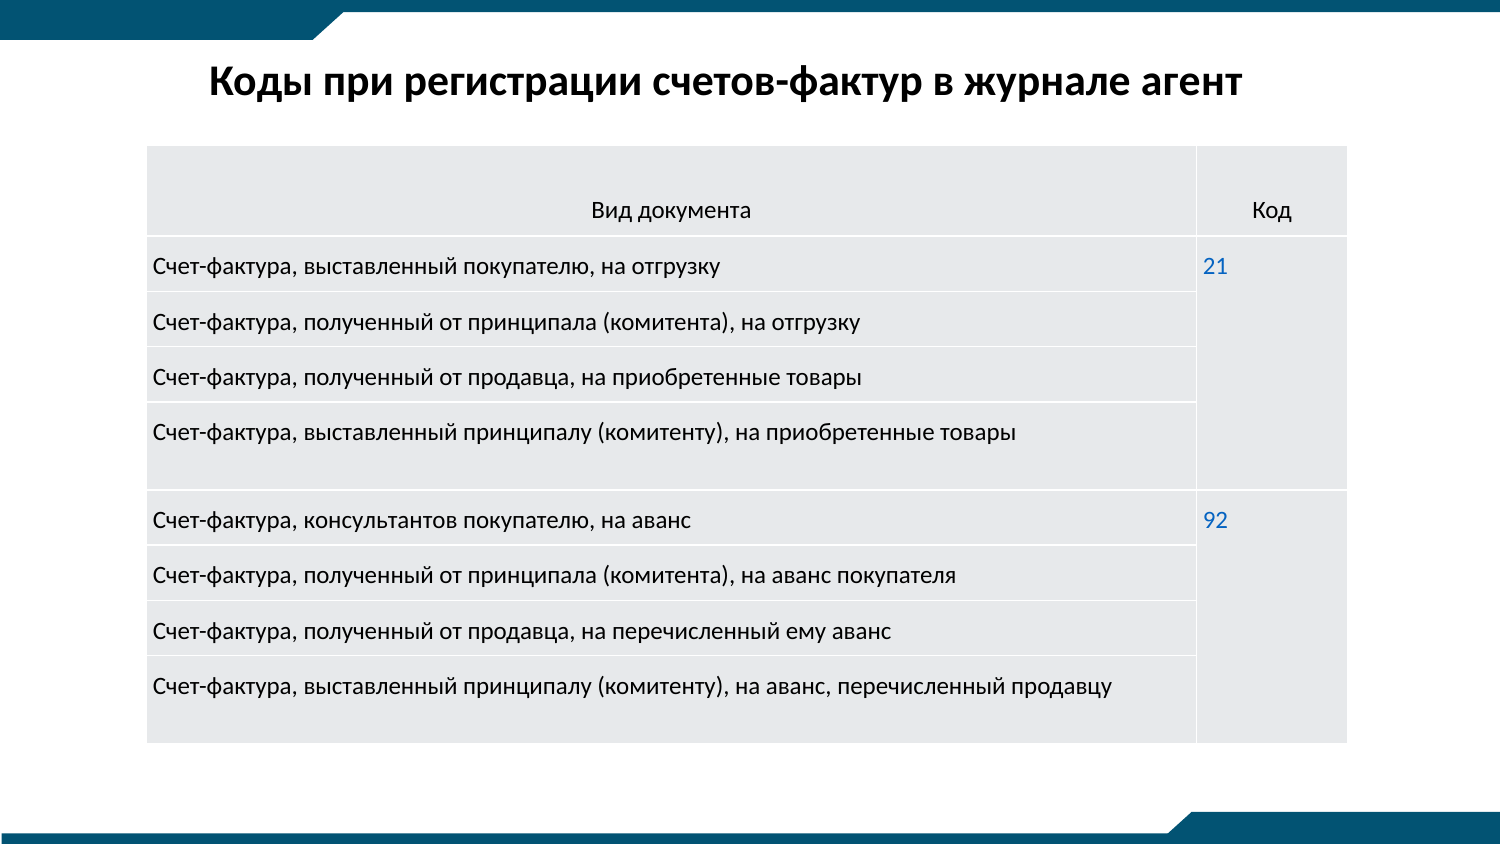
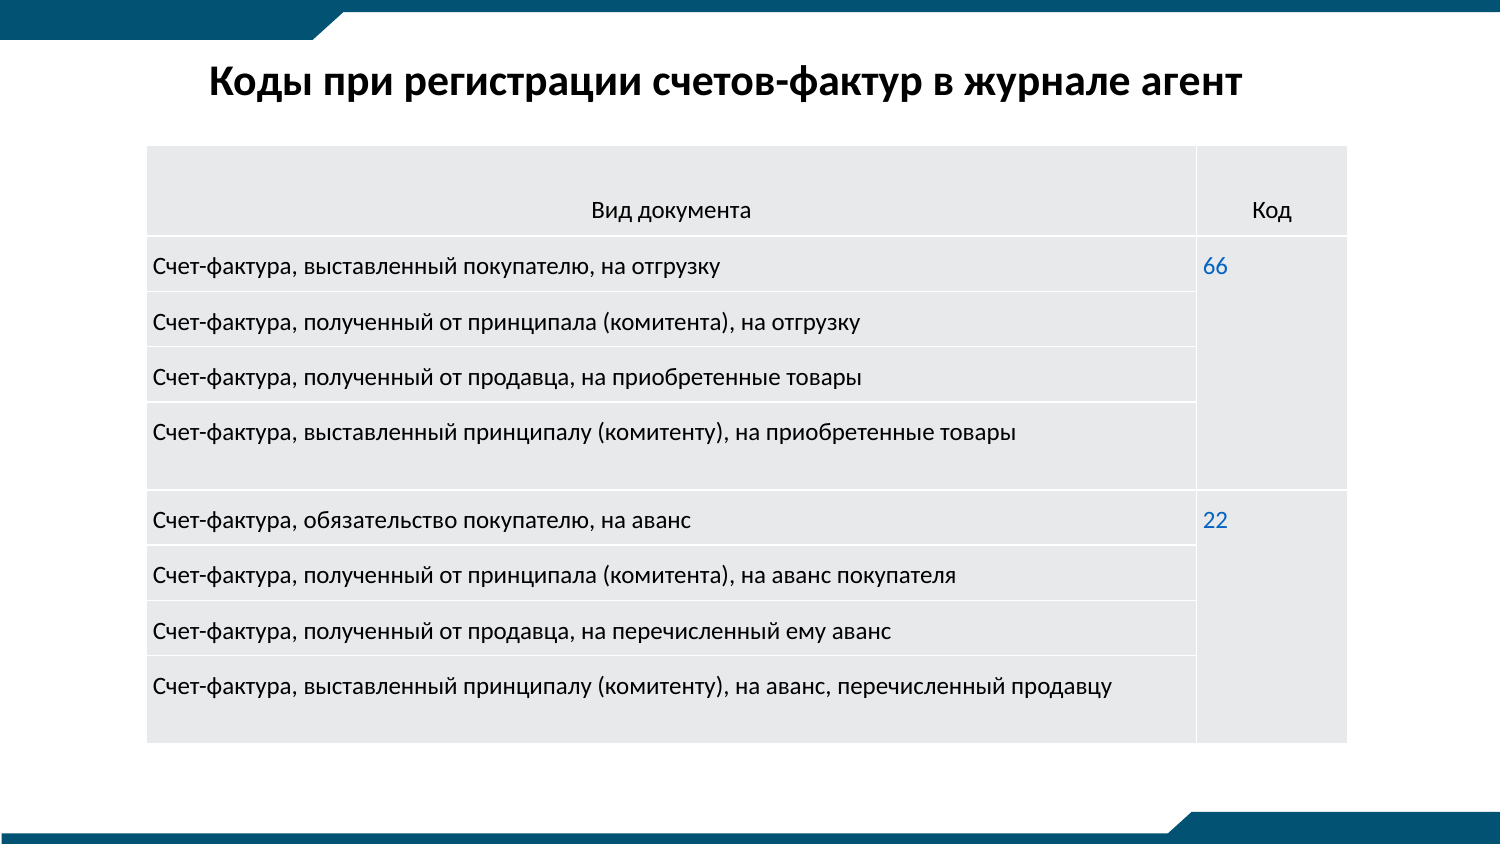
21: 21 -> 66
консультантов: консультантов -> обязательство
92: 92 -> 22
